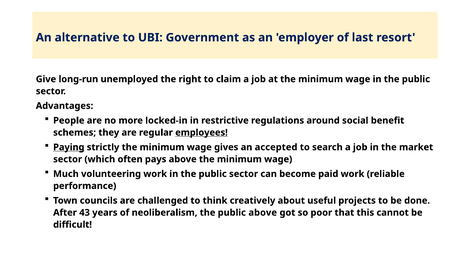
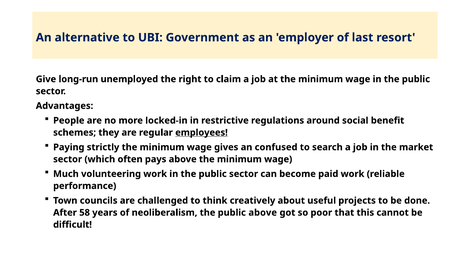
Paying underline: present -> none
accepted: accepted -> confused
43: 43 -> 58
